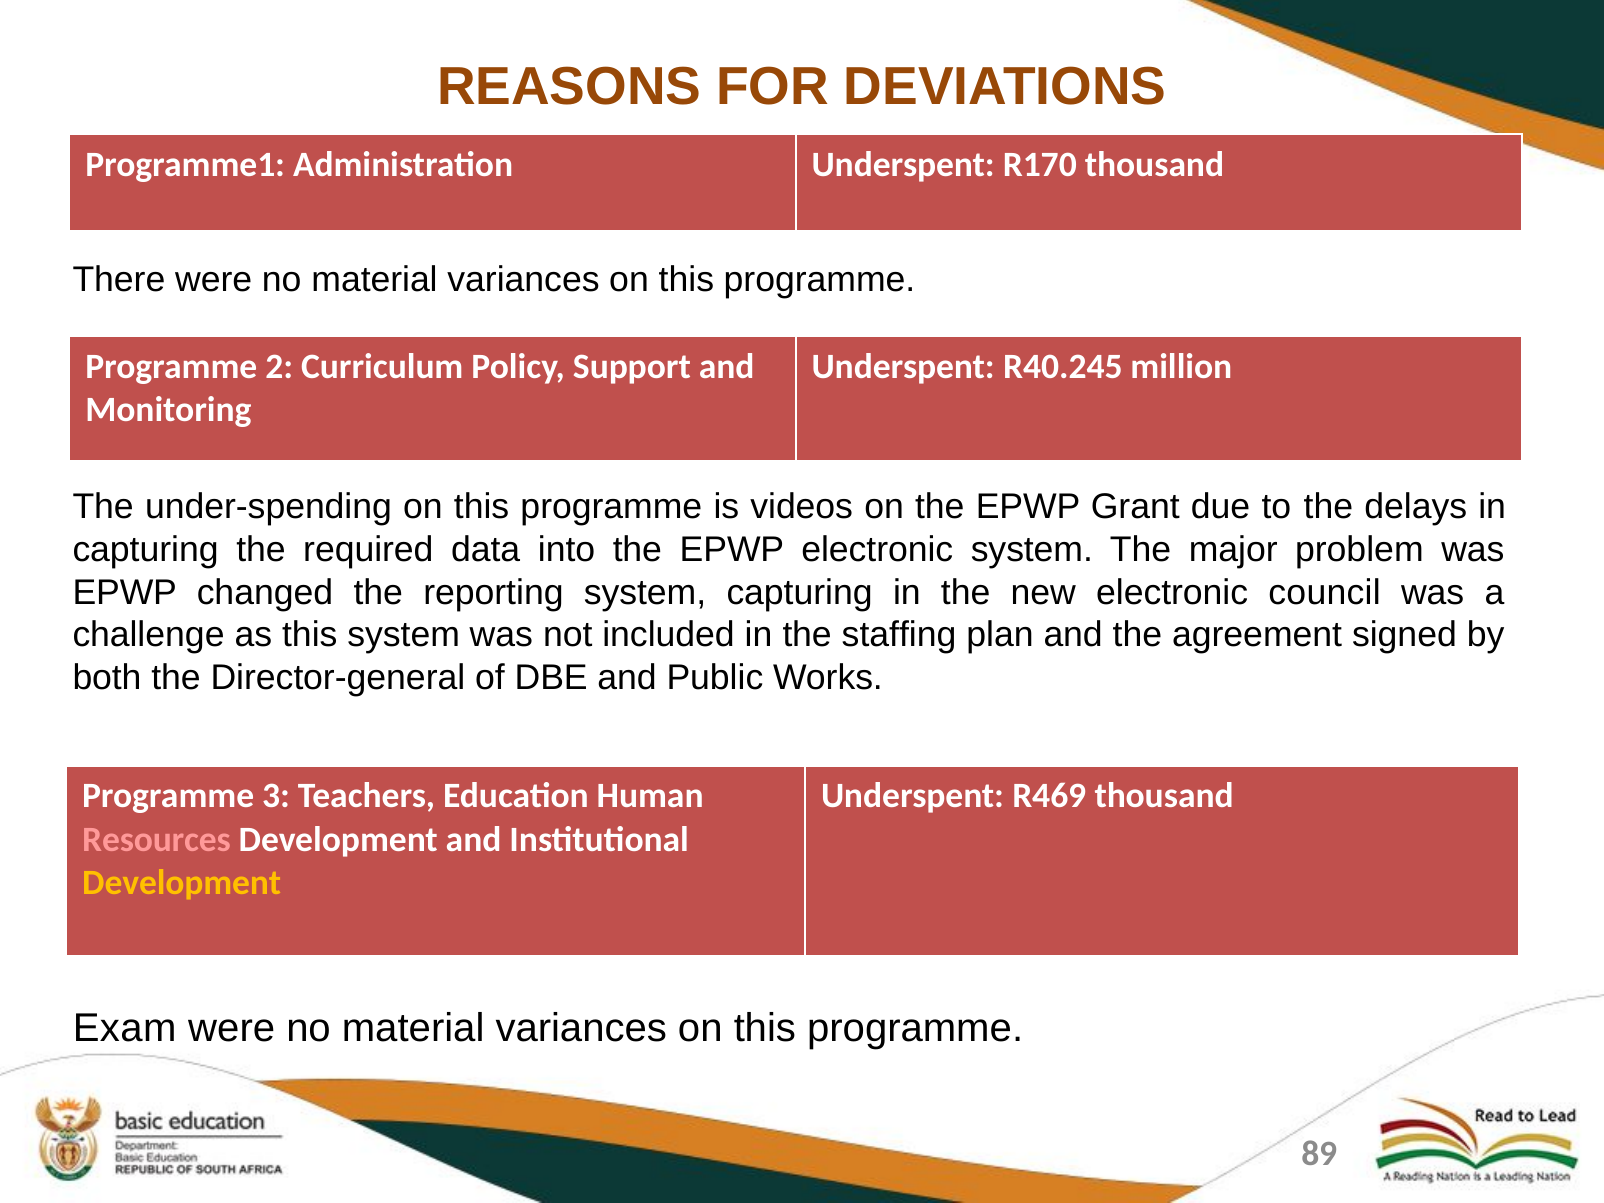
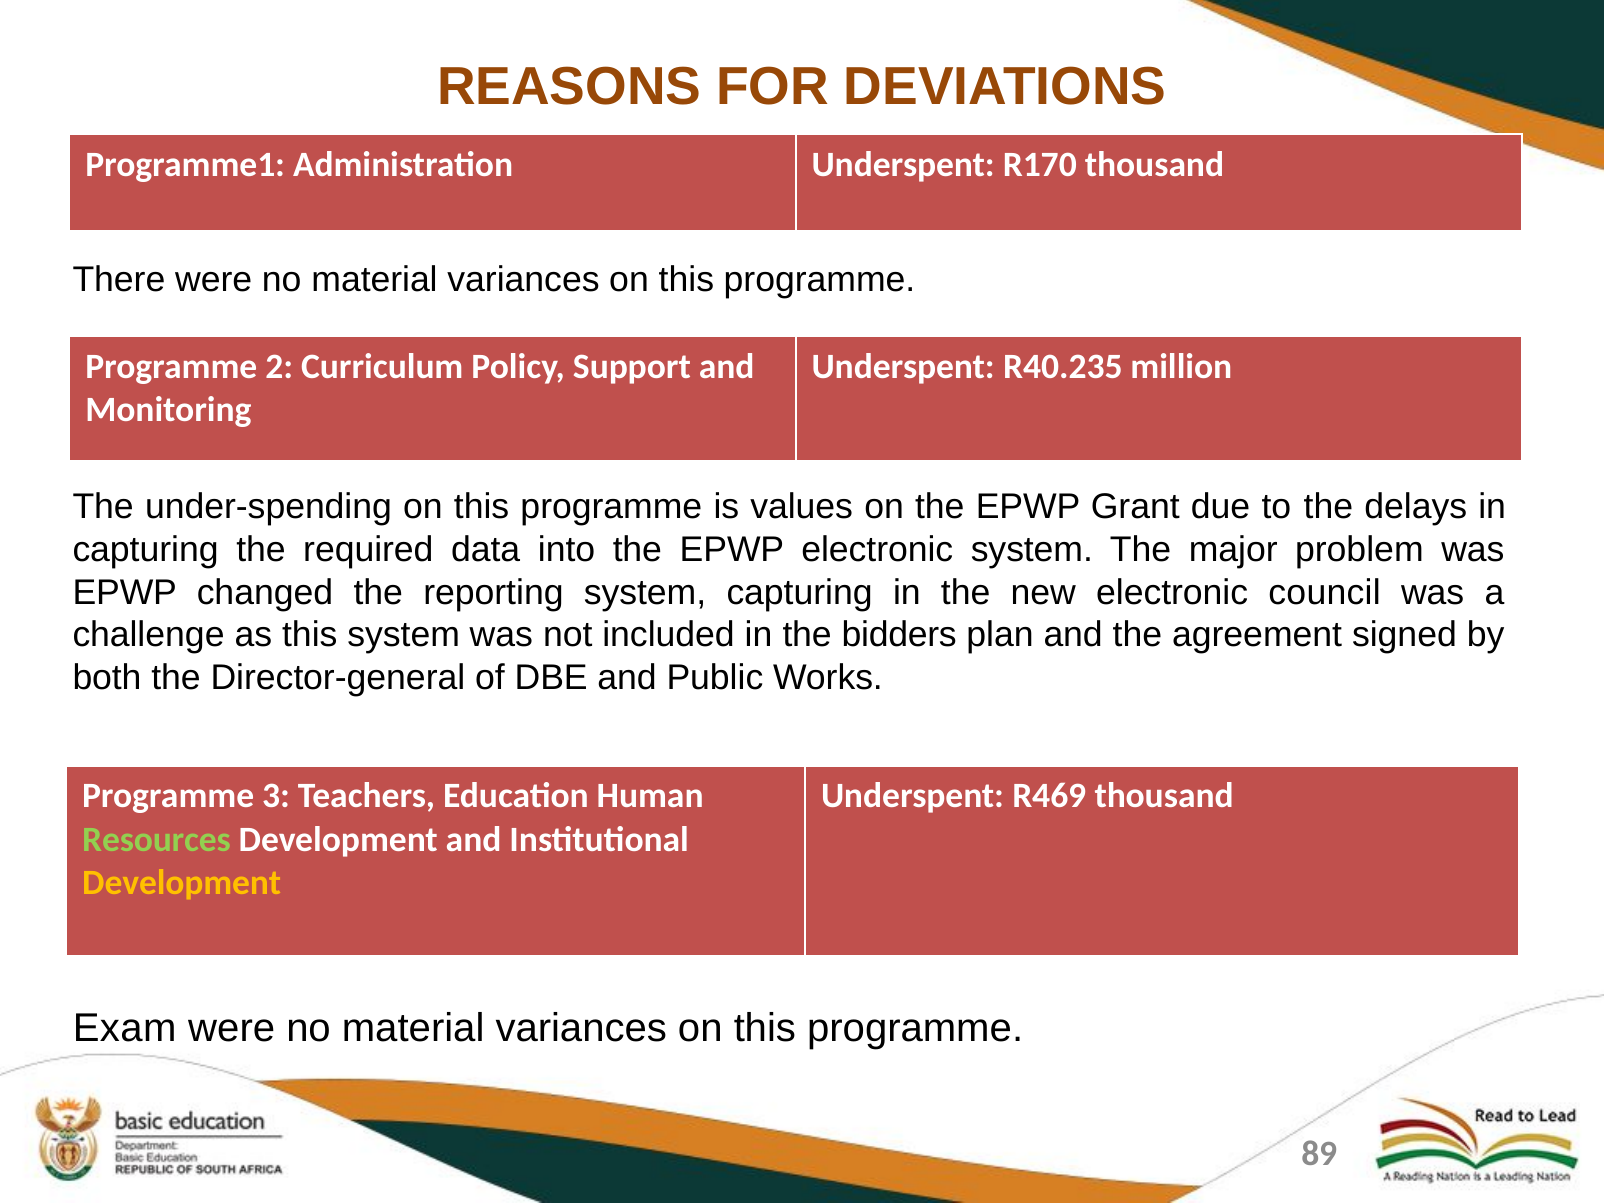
R40.245: R40.245 -> R40.235
videos: videos -> values
staffing: staffing -> bidders
Resources colour: pink -> light green
